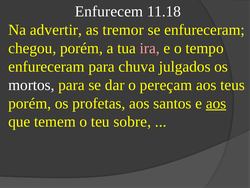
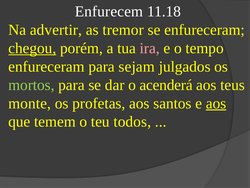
chegou underline: none -> present
chuva: chuva -> sejam
mortos colour: white -> light green
pereçam: pereçam -> acenderá
porém at (30, 103): porém -> monte
sobre: sobre -> todos
